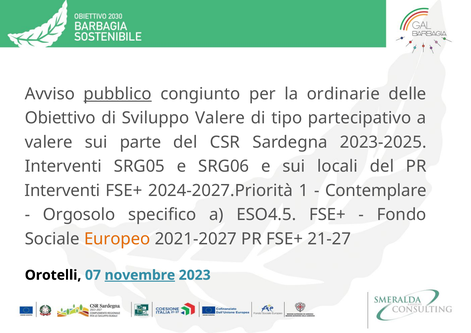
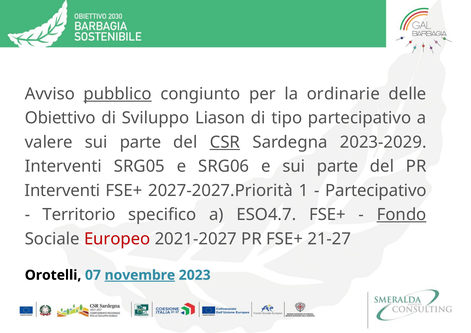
Sviluppo Valere: Valere -> Liason
CSR underline: none -> present
2023-2025: 2023-2025 -> 2023-2029
e sui locali: locali -> parte
2024-2027.Priorità: 2024-2027.Priorità -> 2027-2027.Priorità
Contemplare at (376, 190): Contemplare -> Partecipativo
Orgosolo: Orgosolo -> Territorio
ESO4.5: ESO4.5 -> ESO4.7
Fondo underline: none -> present
Europeo colour: orange -> red
